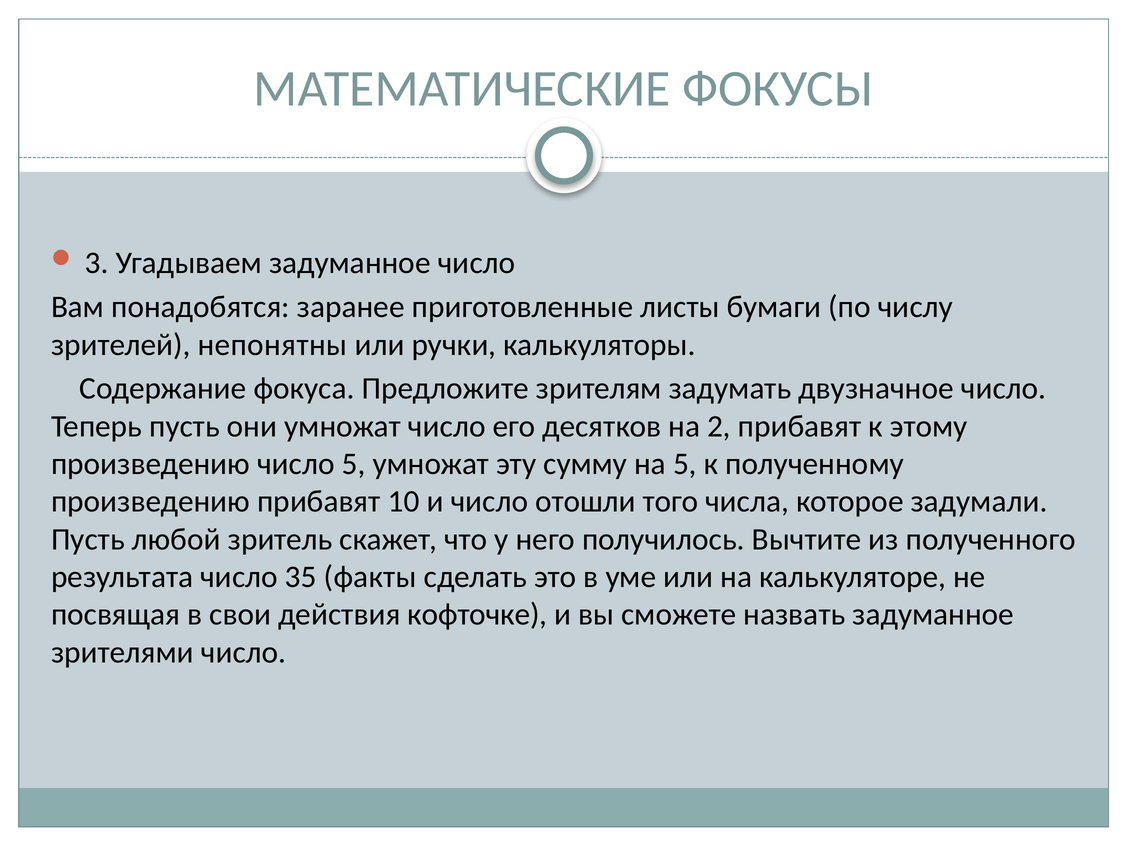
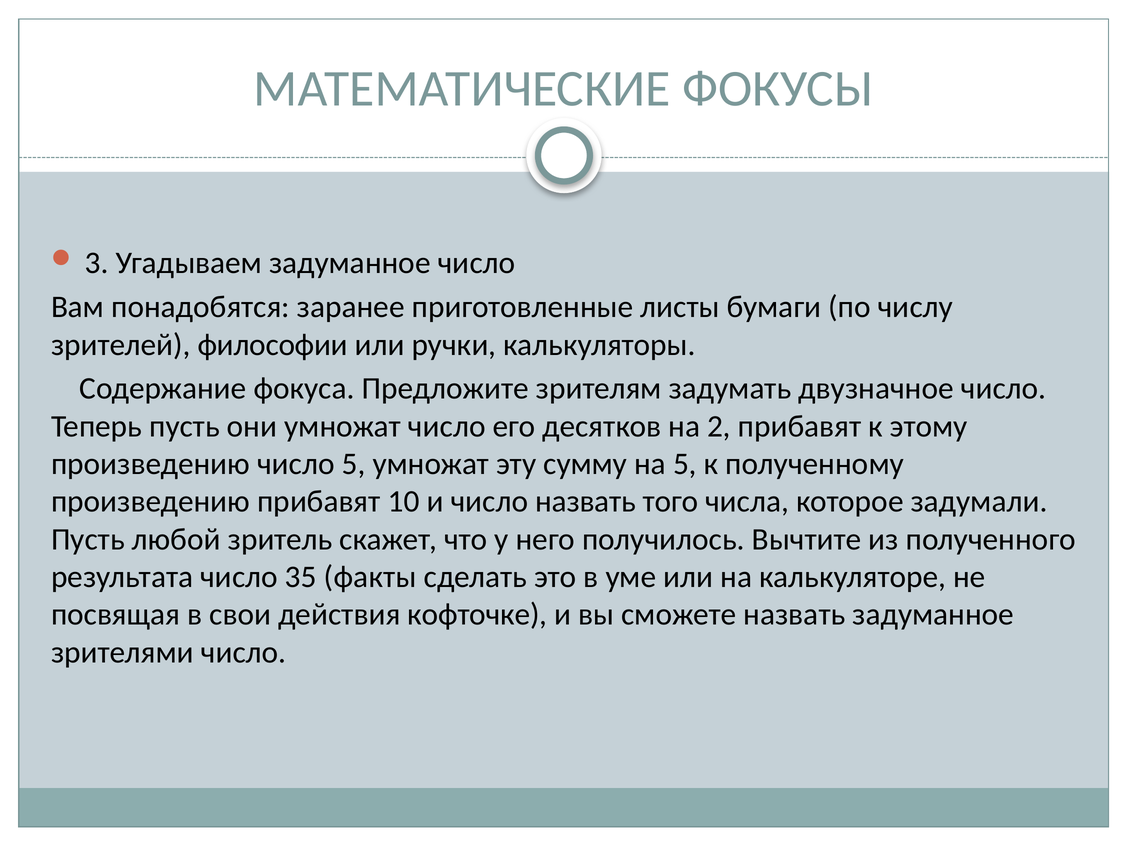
непонятны: непонятны -> философии
число отошли: отошли -> назвать
